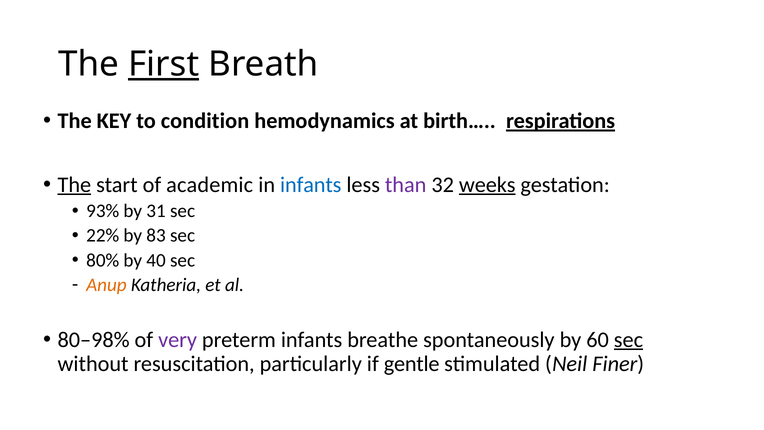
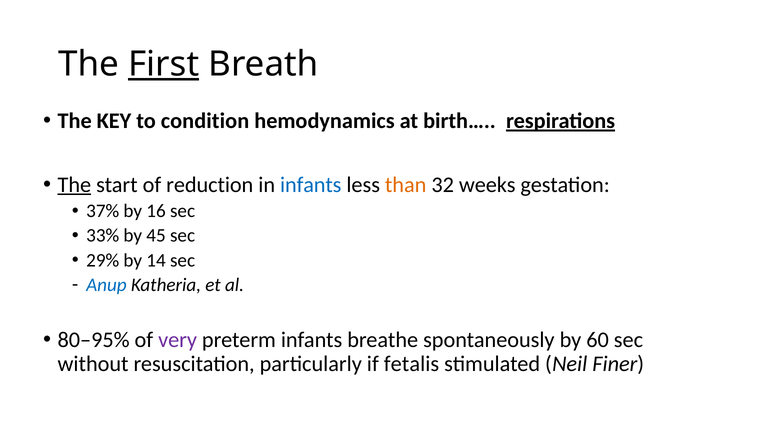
academic: academic -> reduction
than colour: purple -> orange
weeks underline: present -> none
93%: 93% -> 37%
31: 31 -> 16
22%: 22% -> 33%
83: 83 -> 45
80%: 80% -> 29%
40: 40 -> 14
Anup colour: orange -> blue
80–98%: 80–98% -> 80–95%
sec at (628, 340) underline: present -> none
gentle: gentle -> fetalis
